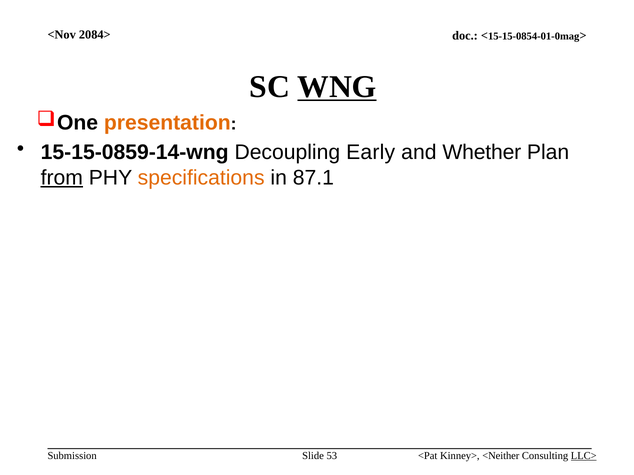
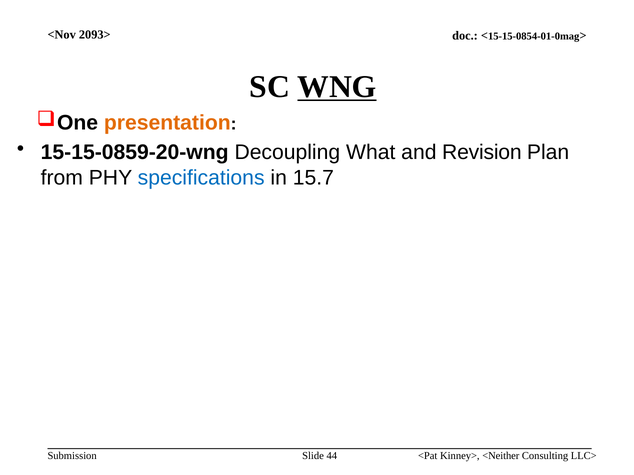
2084>: 2084> -> 2093>
15-15-0859-14-wng: 15-15-0859-14-wng -> 15-15-0859-20-wng
Early: Early -> What
Whether: Whether -> Revision
from underline: present -> none
specifications colour: orange -> blue
87.1: 87.1 -> 15.7
53: 53 -> 44
LLC> underline: present -> none
